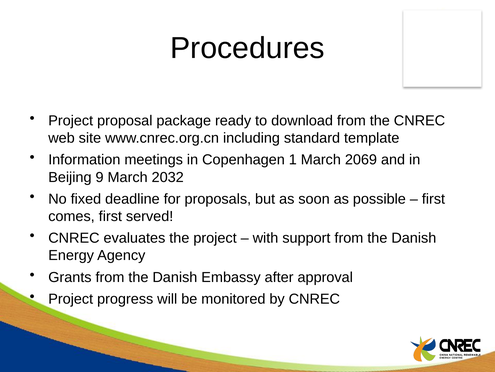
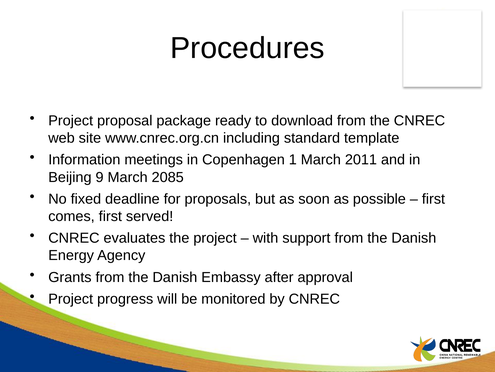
2069: 2069 -> 2011
2032: 2032 -> 2085
